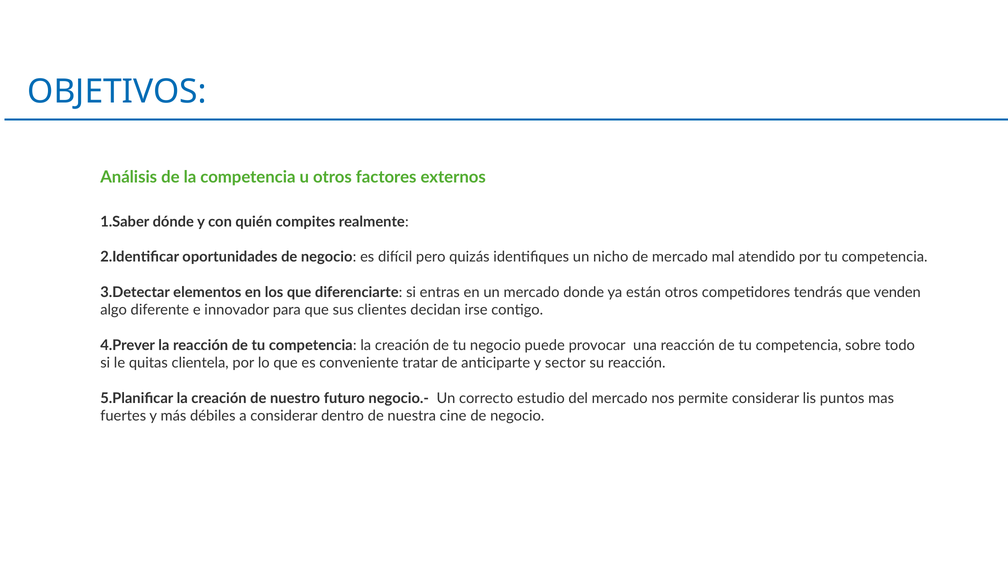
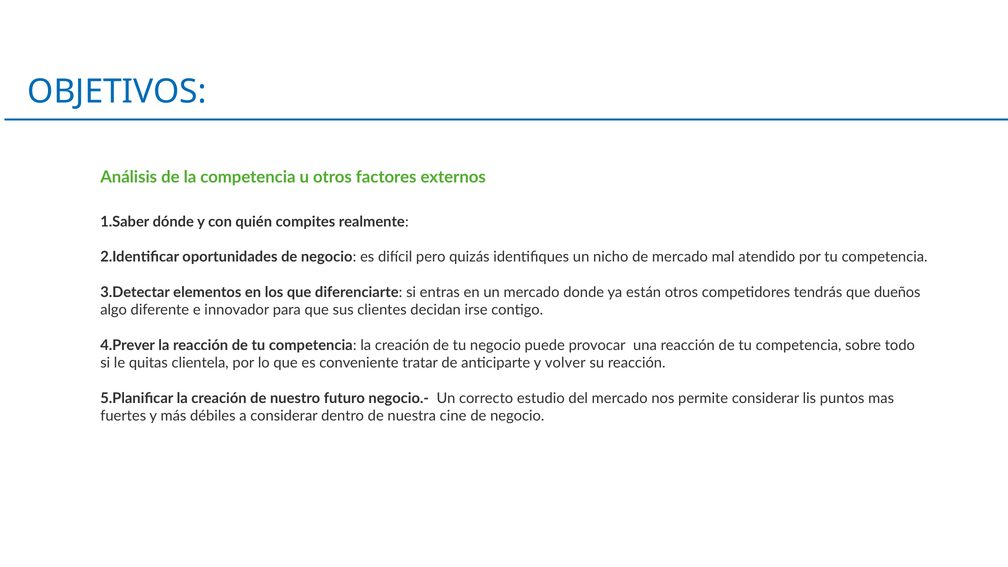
venden: venden -> dueños
sector: sector -> volver
